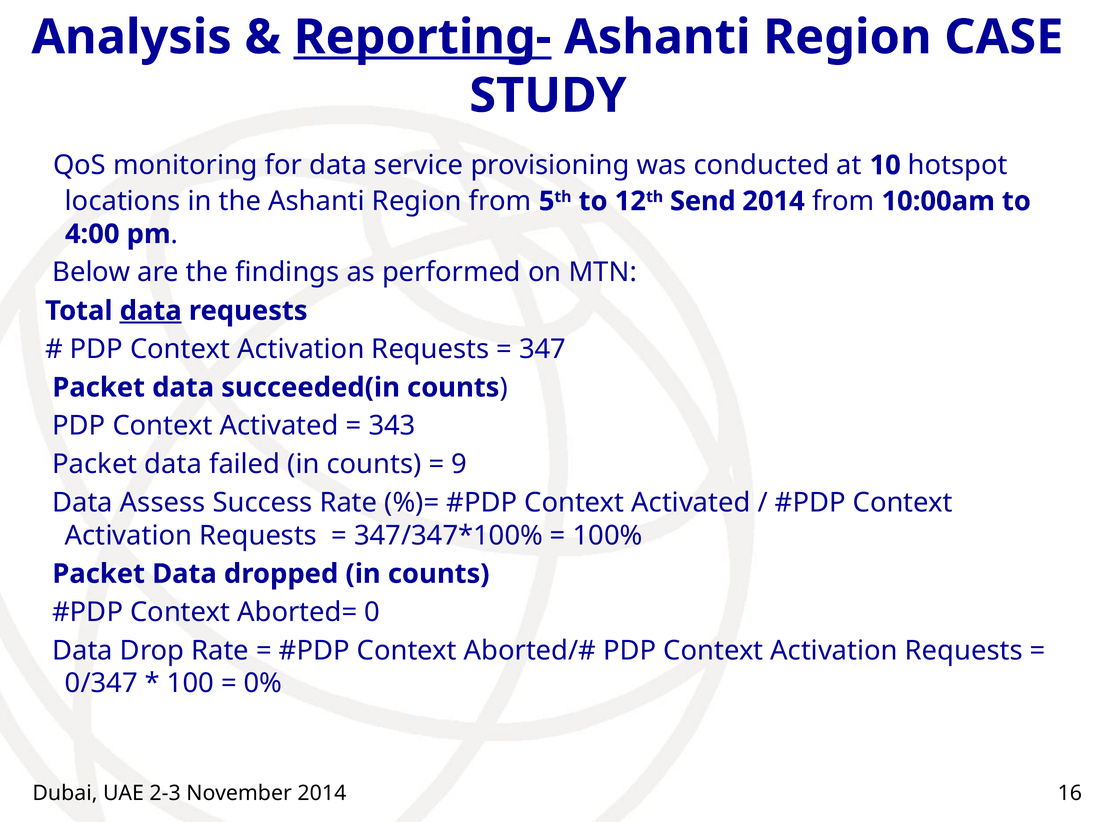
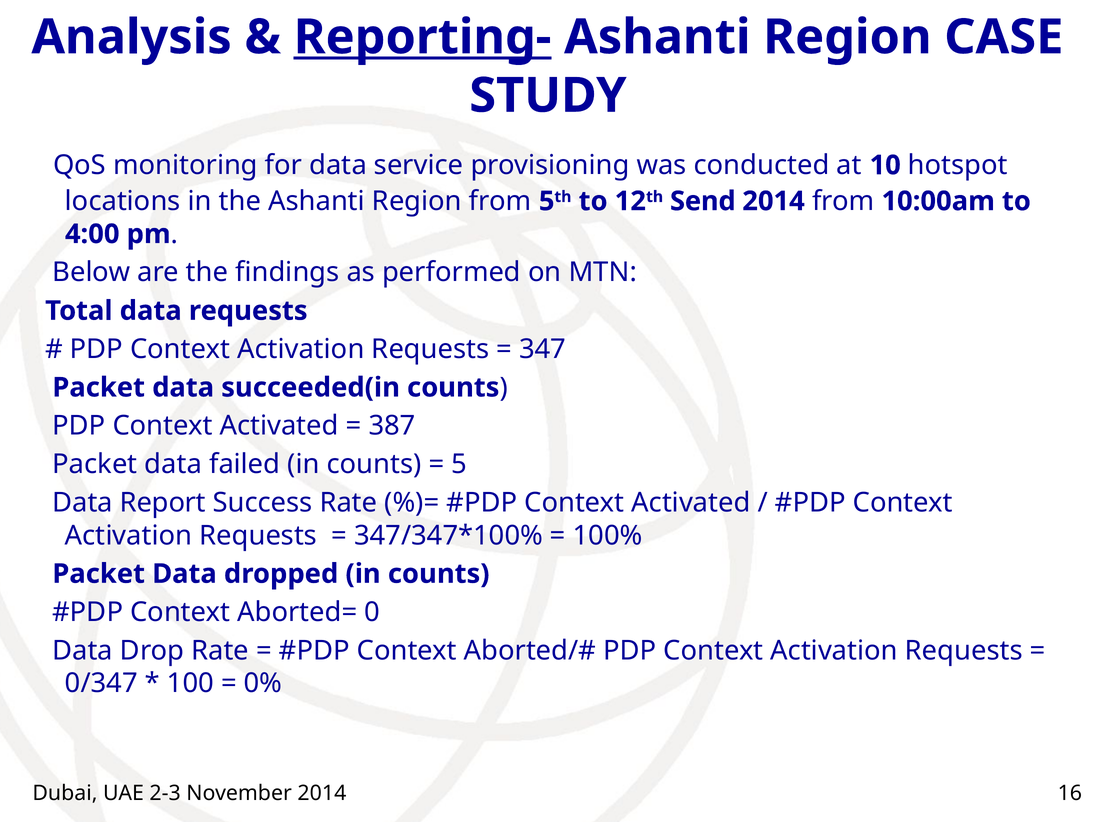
data at (151, 311) underline: present -> none
343: 343 -> 387
9: 9 -> 5
Assess: Assess -> Report
